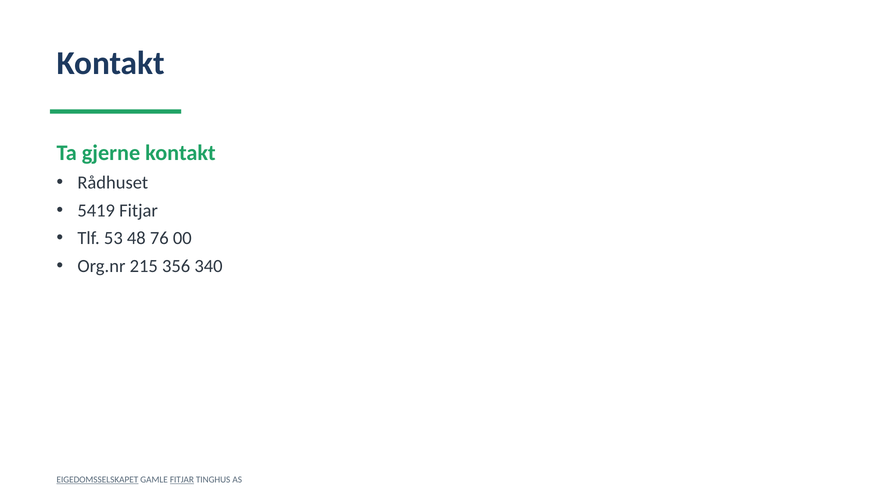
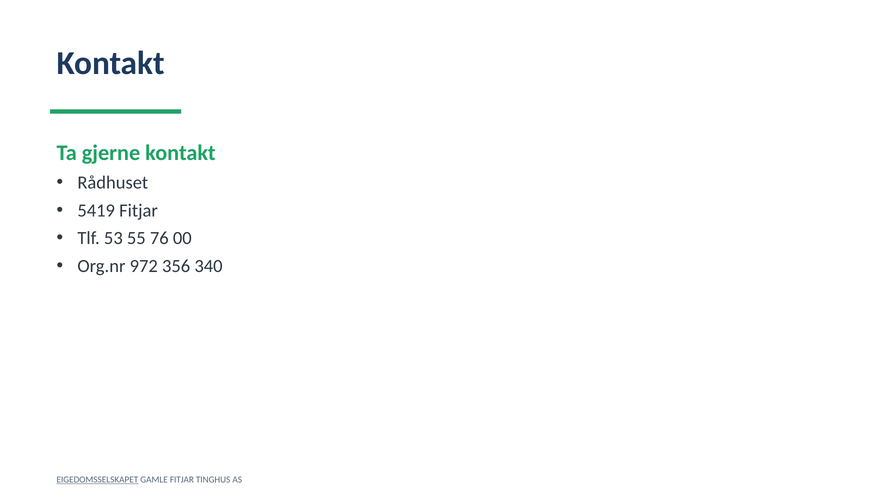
48: 48 -> 55
215: 215 -> 972
FITJAR at (182, 480) underline: present -> none
